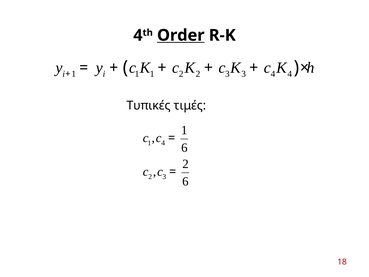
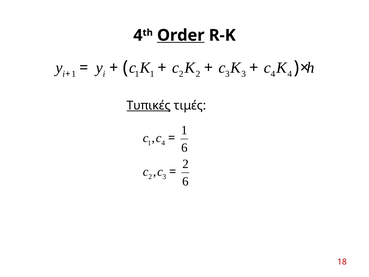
Τυπικές underline: none -> present
